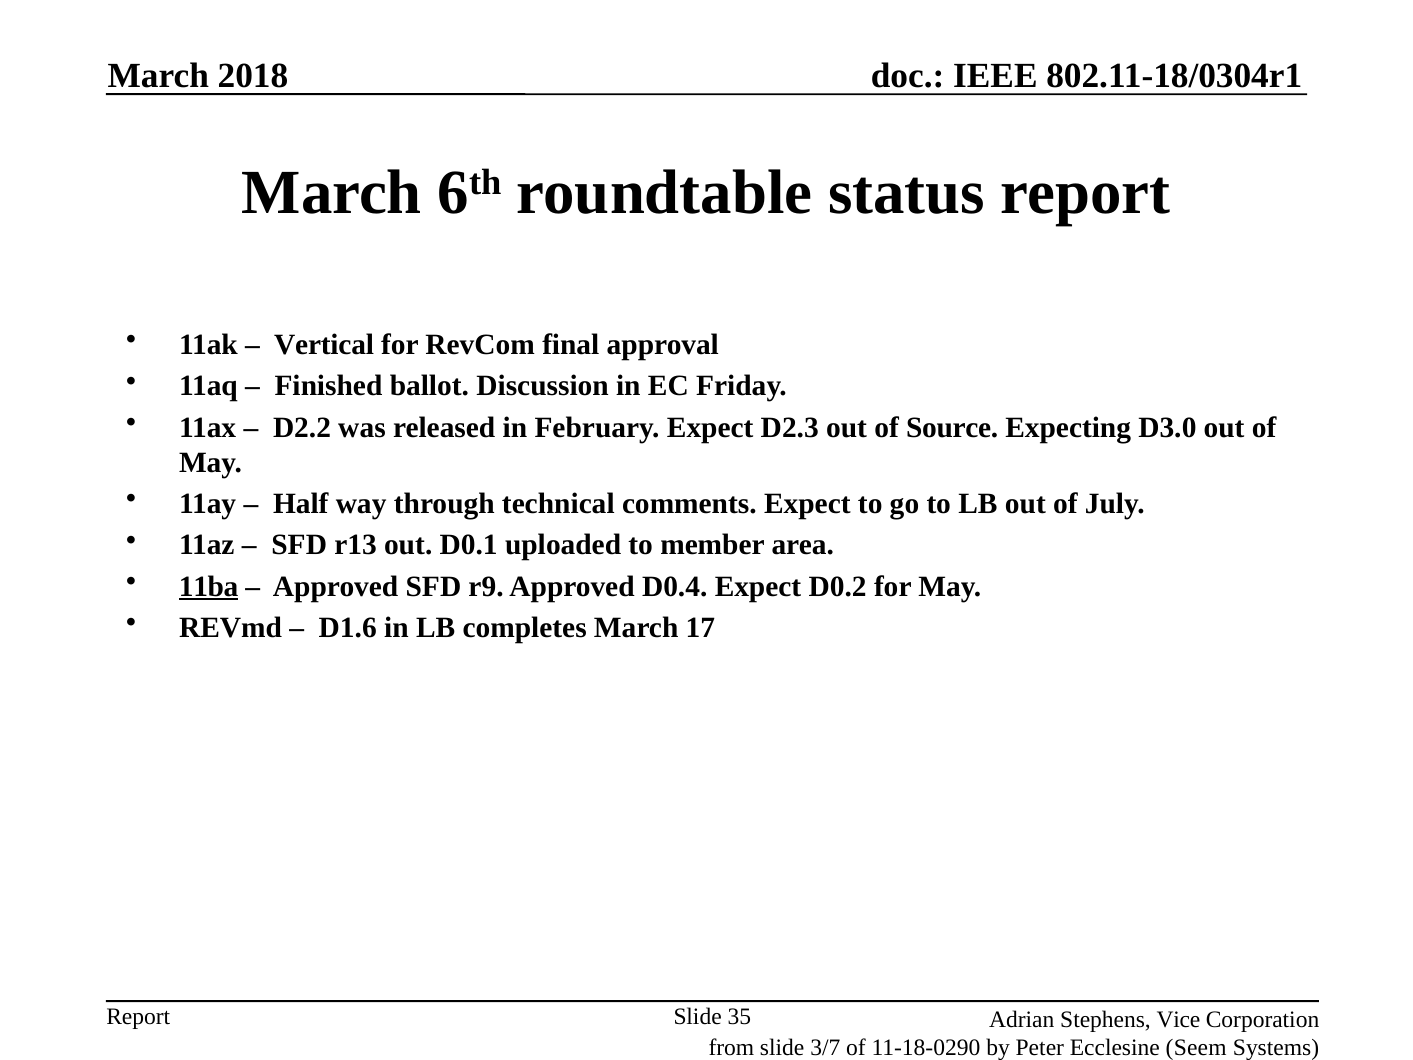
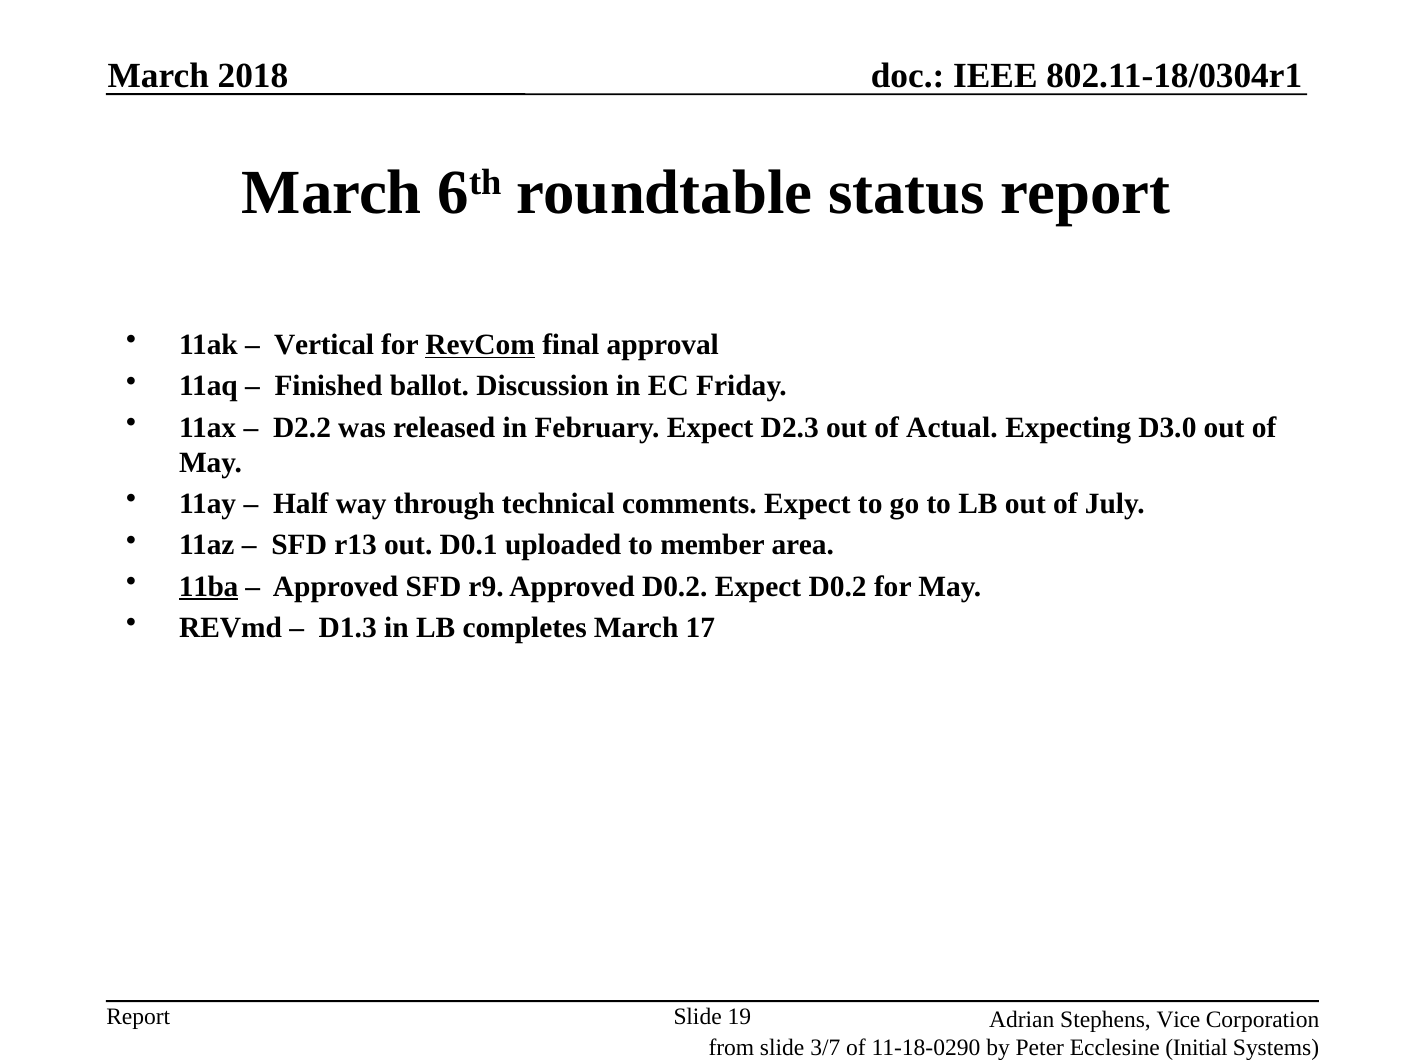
RevCom underline: none -> present
Source: Source -> Actual
Approved D0.4: D0.4 -> D0.2
D1.6: D1.6 -> D1.3
35: 35 -> 19
Seem: Seem -> Initial
